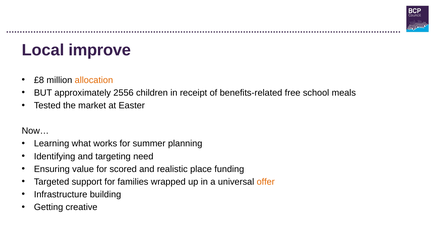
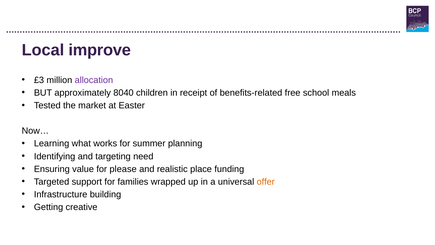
£8: £8 -> £3
allocation colour: orange -> purple
2556: 2556 -> 8040
scored: scored -> please
